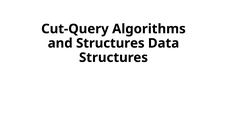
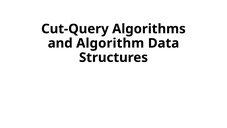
and Structures: Structures -> Algorithm
